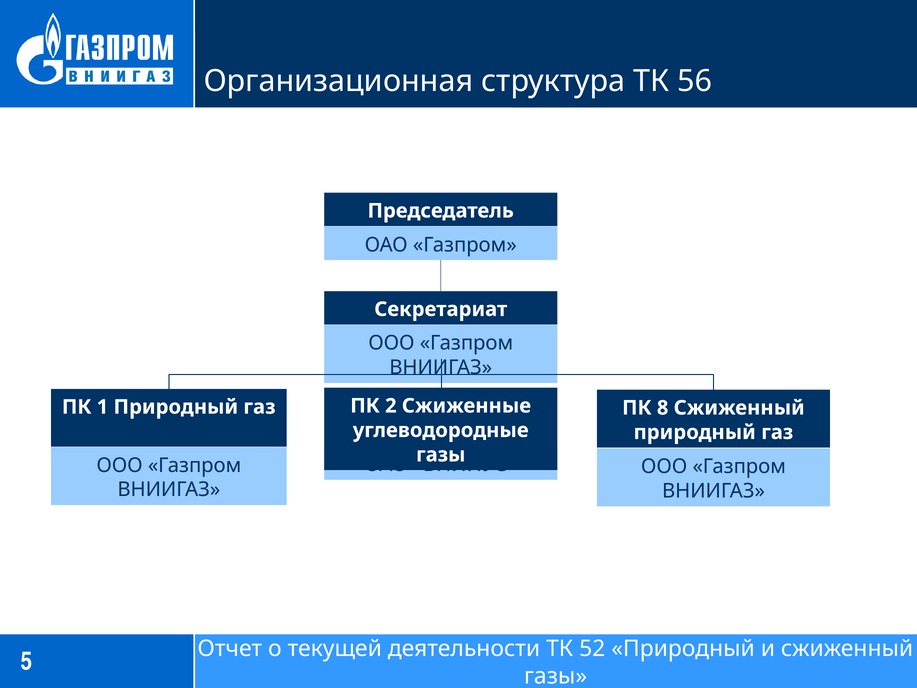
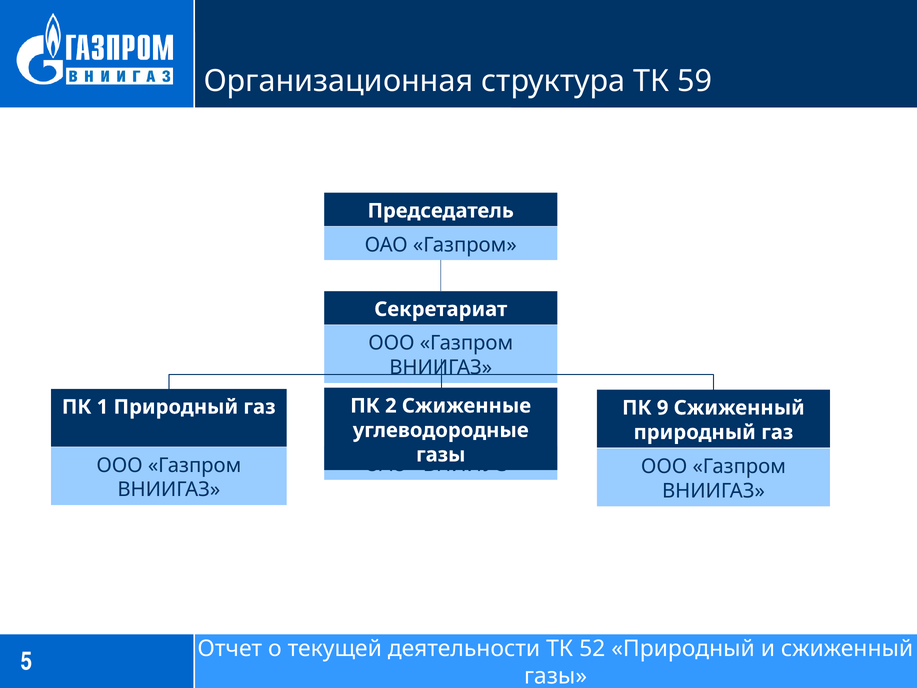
56: 56 -> 59
8: 8 -> 9
